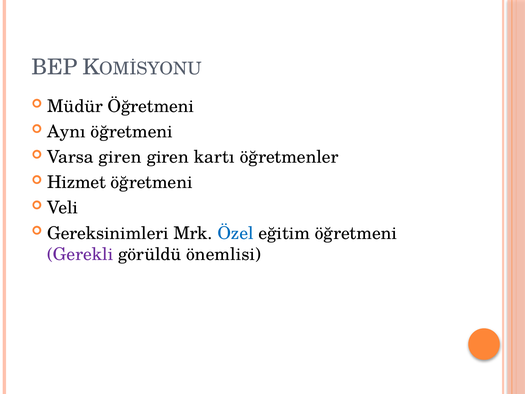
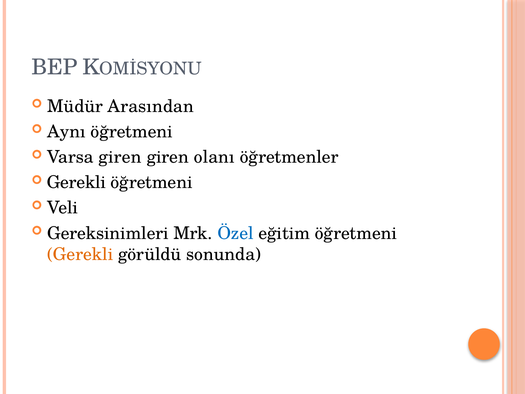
Müdür Öğretmeni: Öğretmeni -> Arasından
kartı: kartı -> olanı
Hizmet at (77, 182): Hizmet -> Gerekli
Gerekli at (80, 254) colour: purple -> orange
önemlisi: önemlisi -> sonunda
